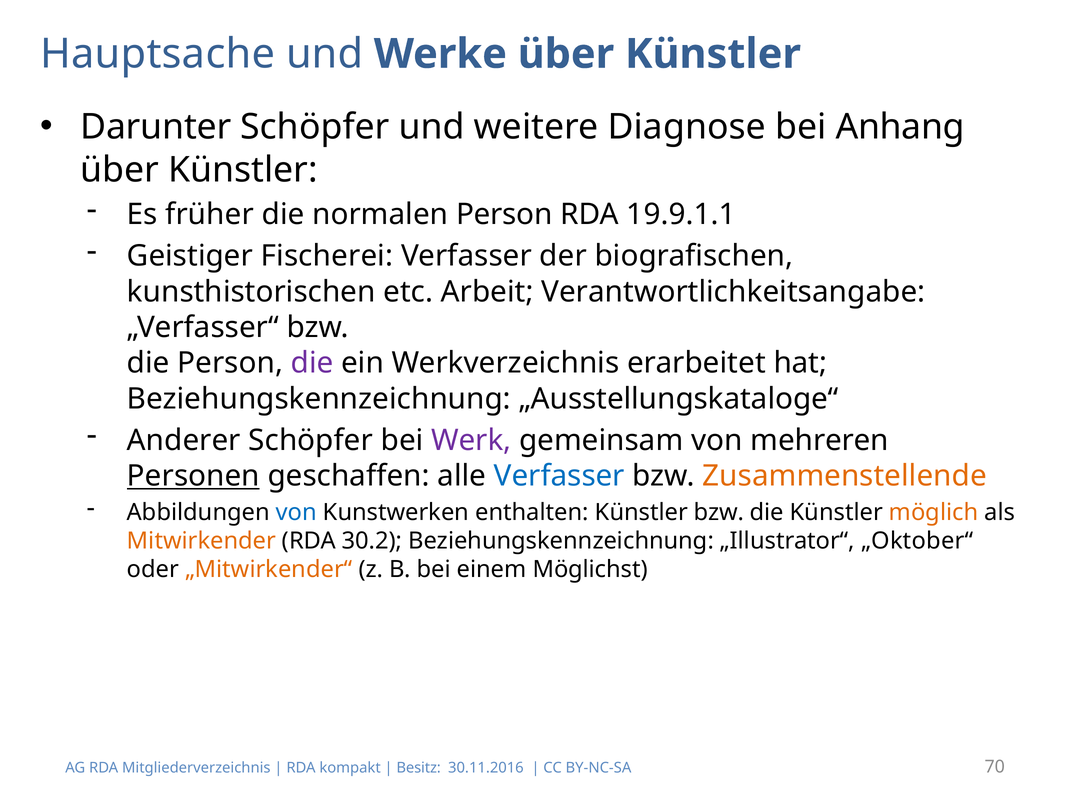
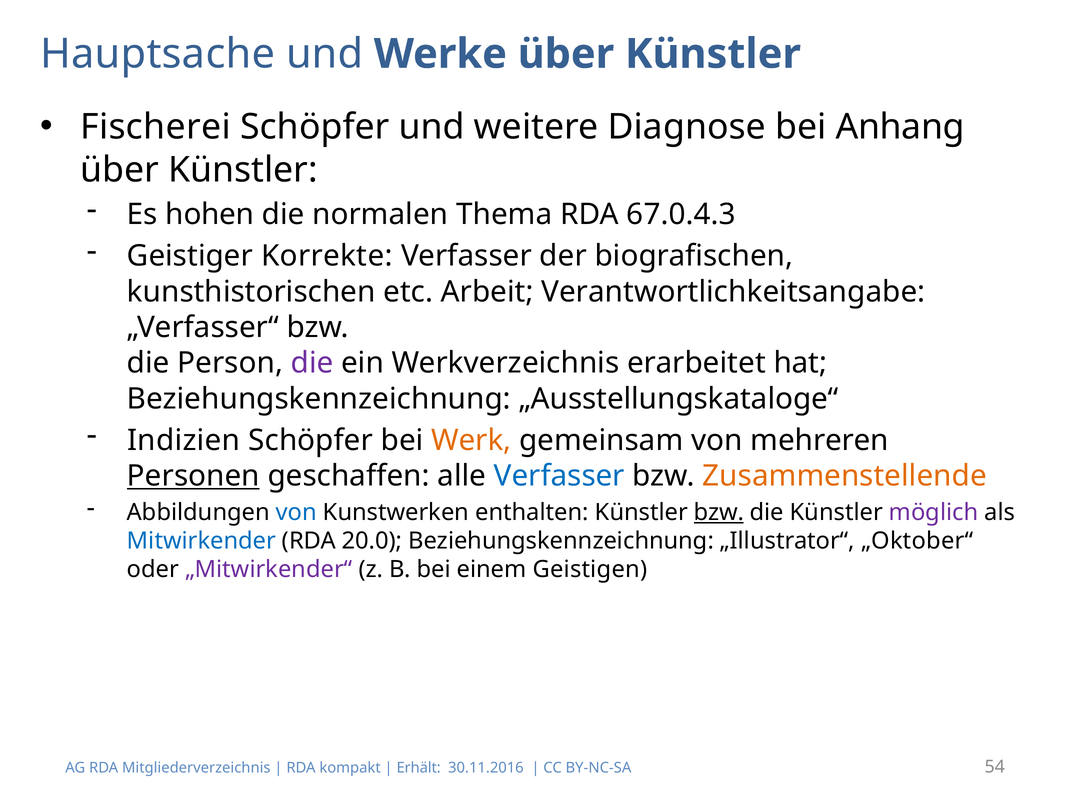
Darunter: Darunter -> Fischerei
früher: früher -> hohen
normalen Person: Person -> Thema
19.9.1.1: 19.9.1.1 -> 67.0.4.3
Fischerei: Fischerei -> Korrekte
Anderer: Anderer -> Indizien
Werk colour: purple -> orange
bzw at (719, 512) underline: none -> present
möglich colour: orange -> purple
Mitwirkender colour: orange -> blue
30.2: 30.2 -> 20.0
„Mitwirkender“ colour: orange -> purple
Möglichst: Möglichst -> Geistigen
Besitz: Besitz -> Erhält
70: 70 -> 54
